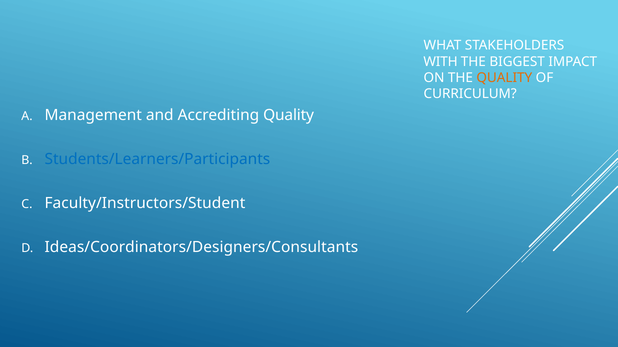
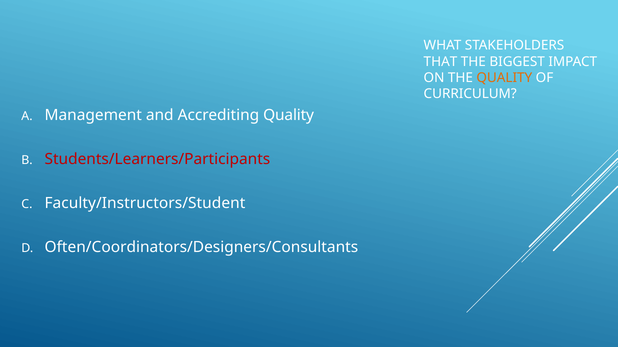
WITH: WITH -> THAT
Students/Learners/Participants colour: blue -> red
Ideas/Coordinators/Designers/Consultants: Ideas/Coordinators/Designers/Consultants -> Often/Coordinators/Designers/Consultants
